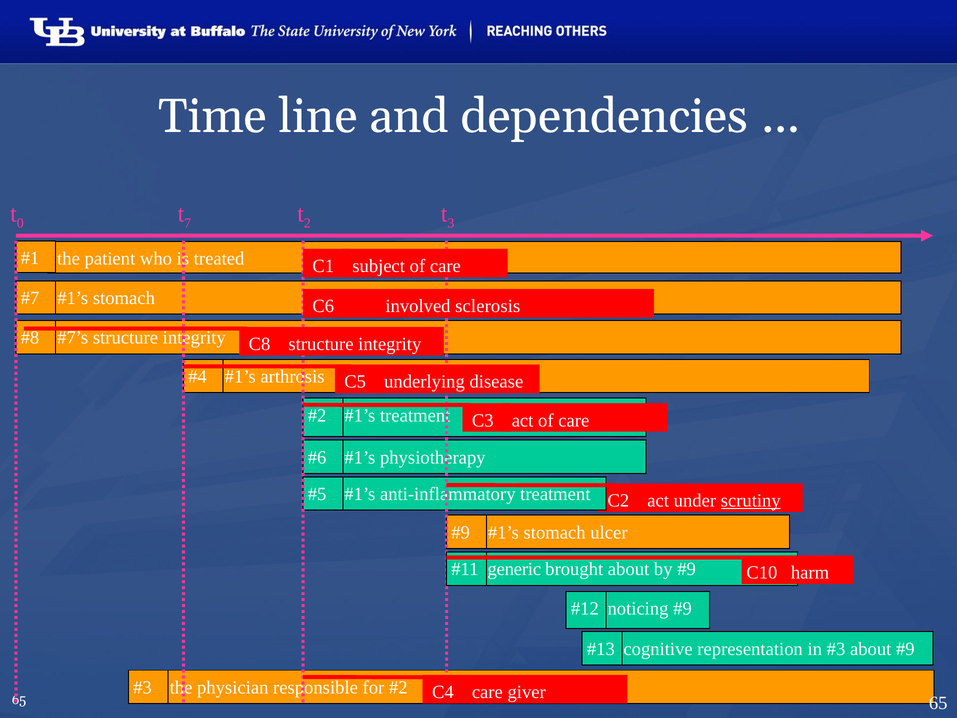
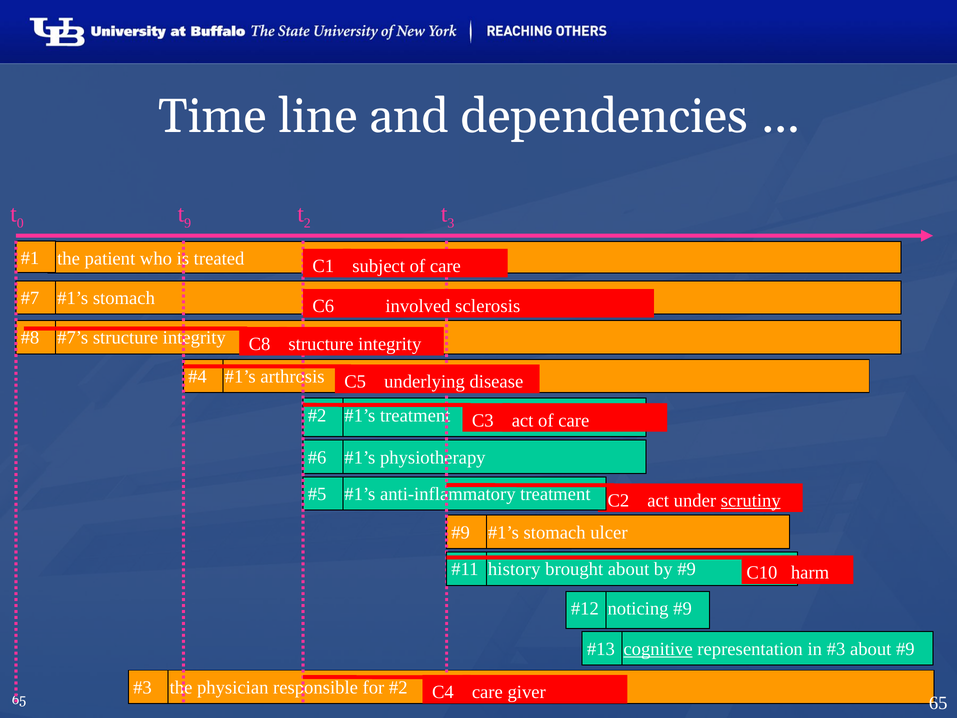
7: 7 -> 9
generic: generic -> history
cognitive underline: none -> present
